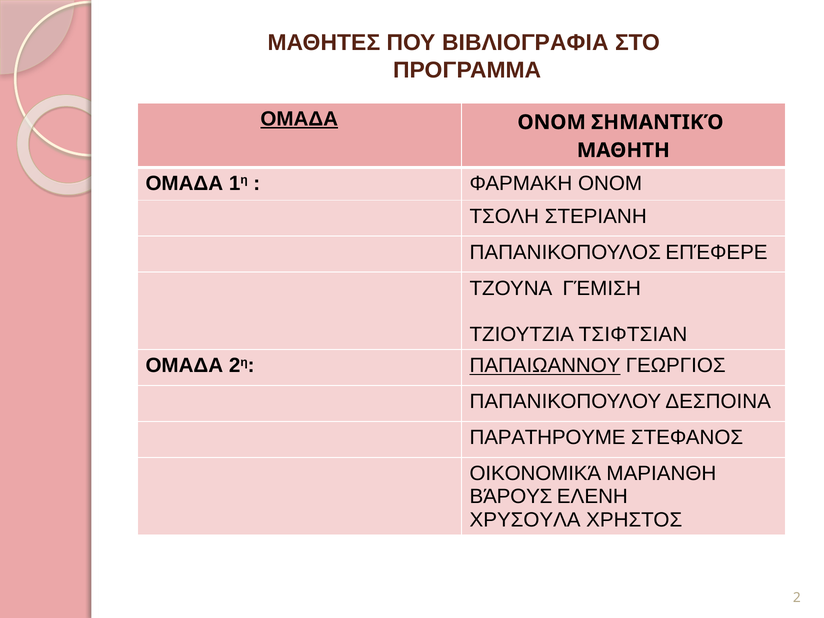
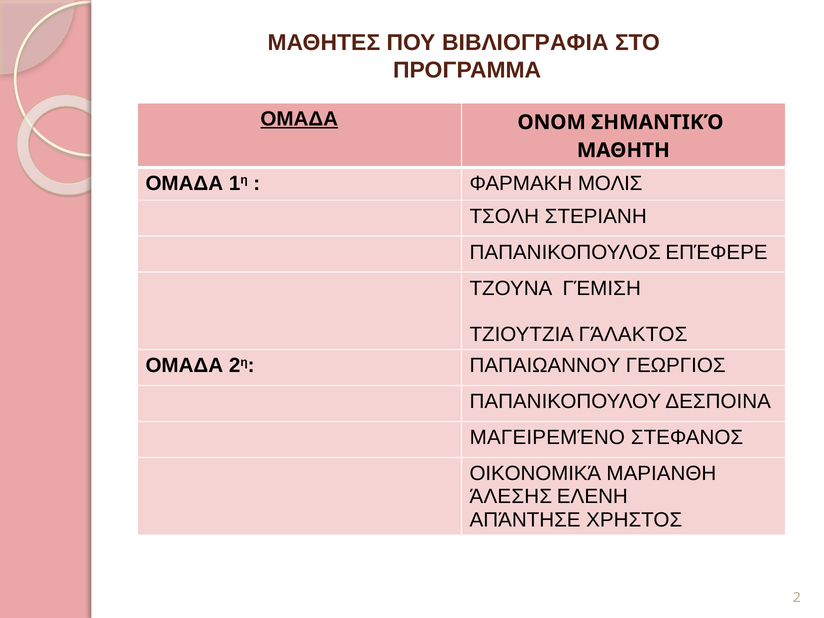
ΦΑΡΜΑΚΗ ΟΝΟΜ: ΟΝΟΜ -> ΜΟΛΙΣ
ΤΣΙΦΤΣΙΑΝ: ΤΣΙΦΤΣΙΑΝ -> ΓΆΛΑΚΤΟΣ
ΠΑΠΑΙΩΑΝΝΟΥ underline: present -> none
ΠΑΡΑΤΗΡΟΥΜΕ: ΠΑΡΑΤΗΡΟΥΜΕ -> ΜΑΓΕΙΡΕΜΈΝΟ
ΒΆΡΟΥΣ: ΒΆΡΟΥΣ -> ΆΛΕΣΗΣ
ΧΡΥΣΟΥΛΑ: ΧΡΥΣΟΥΛΑ -> ΑΠΆΝΤΗΣΕ
